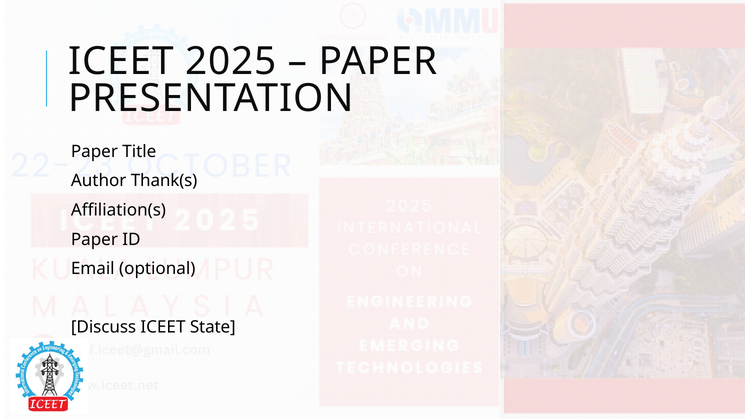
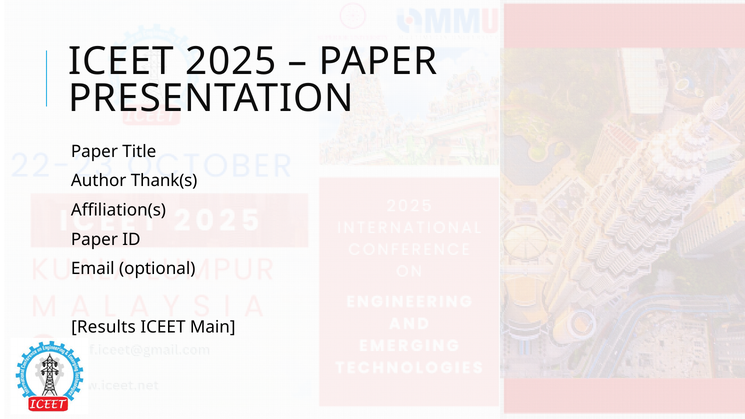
Discuss: Discuss -> Results
State: State -> Main
